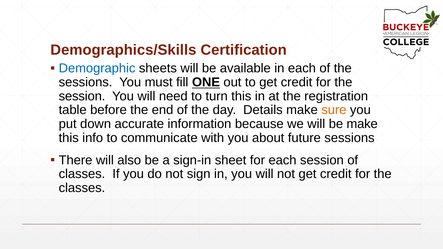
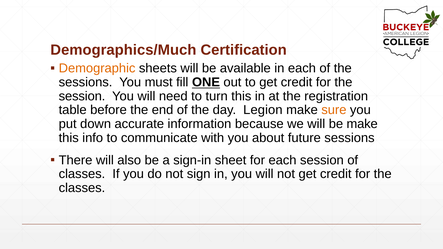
Demographics/Skills: Demographics/Skills -> Demographics/Much
Demographic colour: blue -> orange
Details: Details -> Legion
